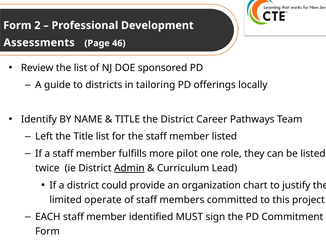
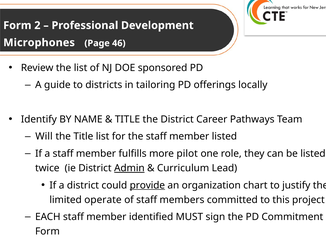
Assessments: Assessments -> Microphones
Left: Left -> Will
provide underline: none -> present
